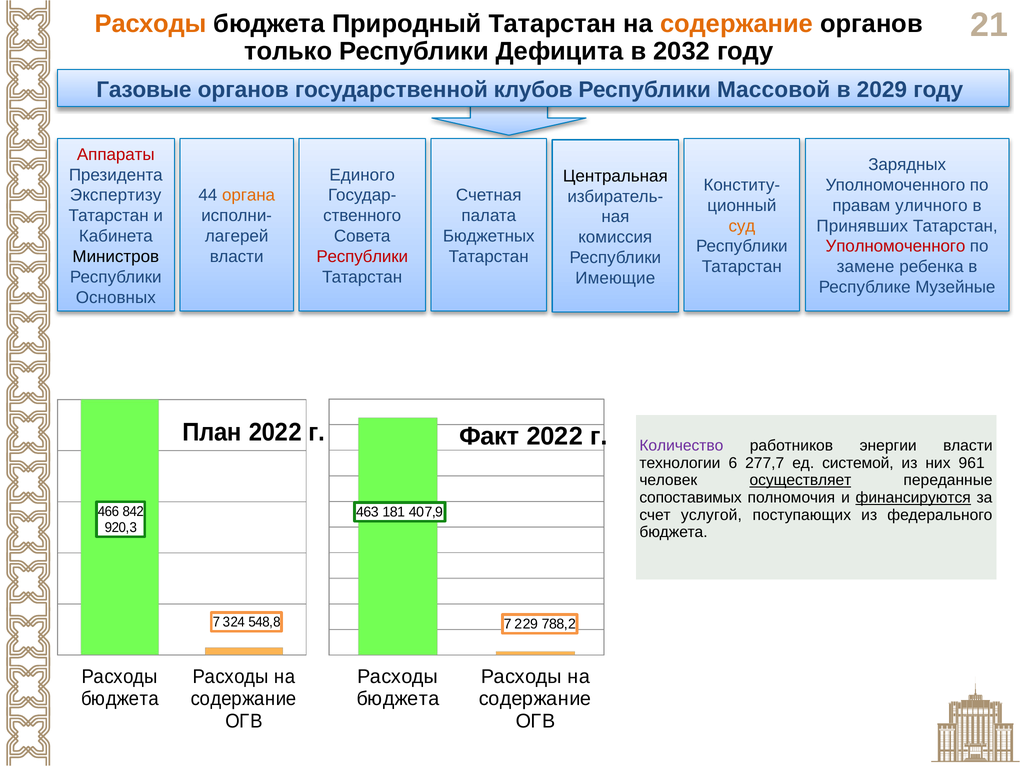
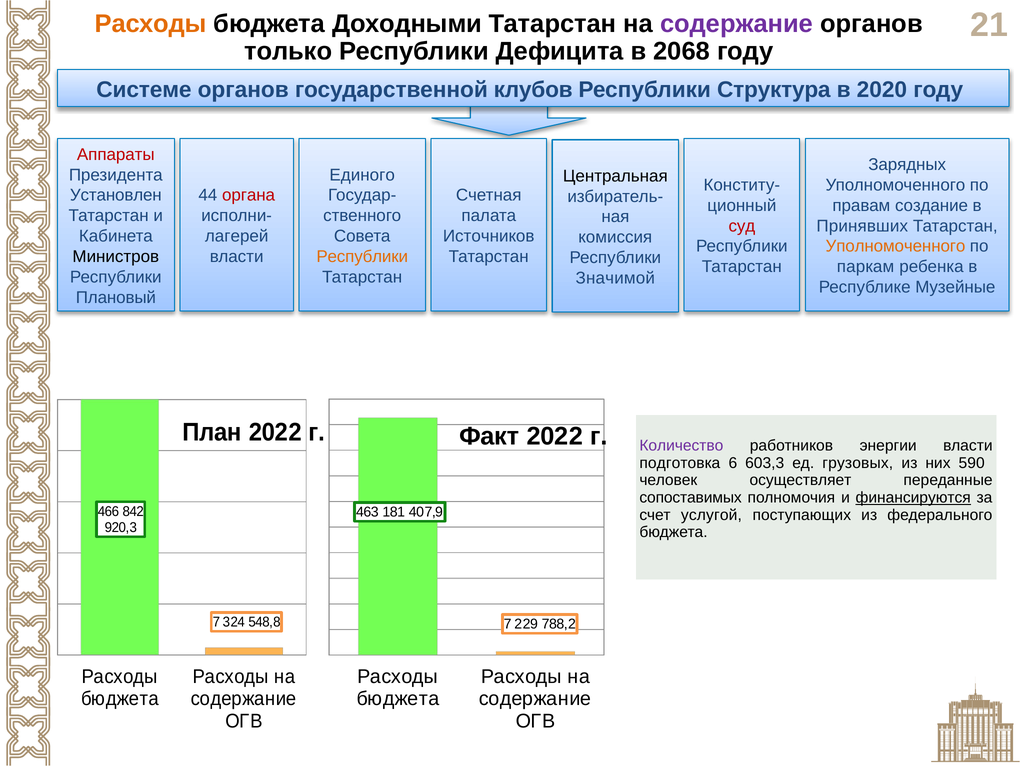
Природный: Природный -> Доходными
содержание at (737, 24) colour: orange -> purple
2032: 2032 -> 2068
Газовые: Газовые -> Системе
Массовой: Массовой -> Структура
2029: 2029 -> 2020
Экспертизу: Экспертизу -> Установлен
органа colour: orange -> red
уличного: уличного -> создание
суд colour: orange -> red
Бюджетных: Бюджетных -> Источников
Уполномоченного at (895, 246) colour: red -> orange
Республики at (362, 257) colour: red -> orange
замене: замене -> паркам
Имеющие: Имеющие -> Значимой
Основных: Основных -> Плановый
технологии: технологии -> подготовка
277,7: 277,7 -> 603,3
системой: системой -> грузовых
961: 961 -> 590
осуществляет underline: present -> none
